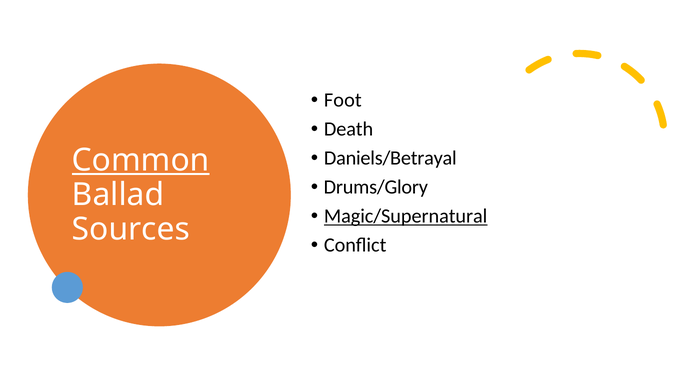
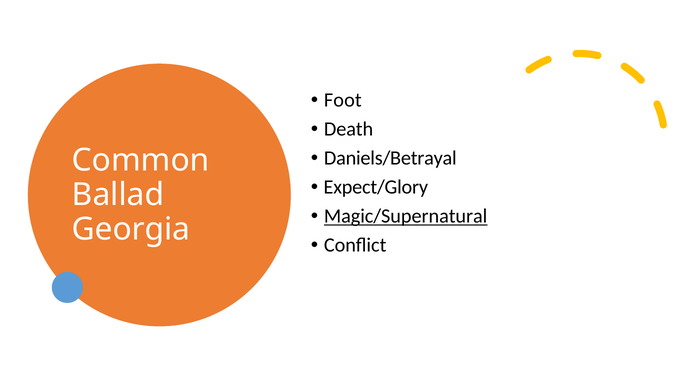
Common underline: present -> none
Drums/Glory: Drums/Glory -> Expect/Glory
Sources: Sources -> Georgia
